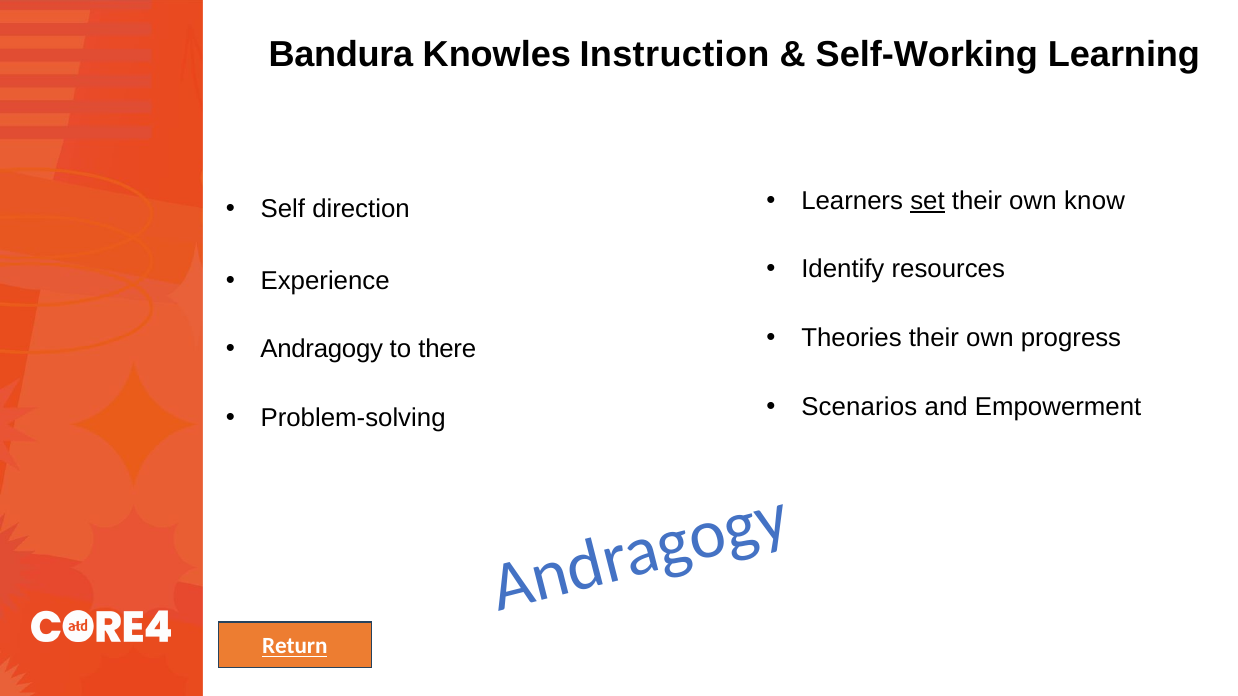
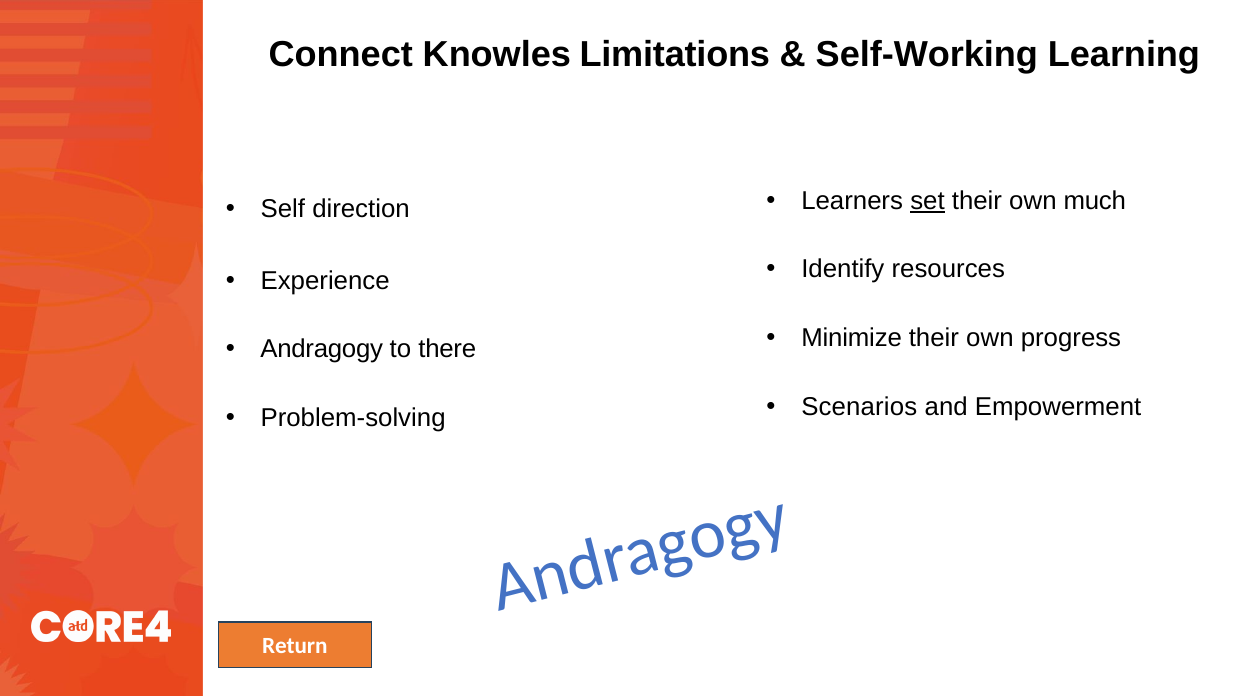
Bandura: Bandura -> Connect
Instruction: Instruction -> Limitations
know: know -> much
Theories: Theories -> Minimize
Return underline: present -> none
